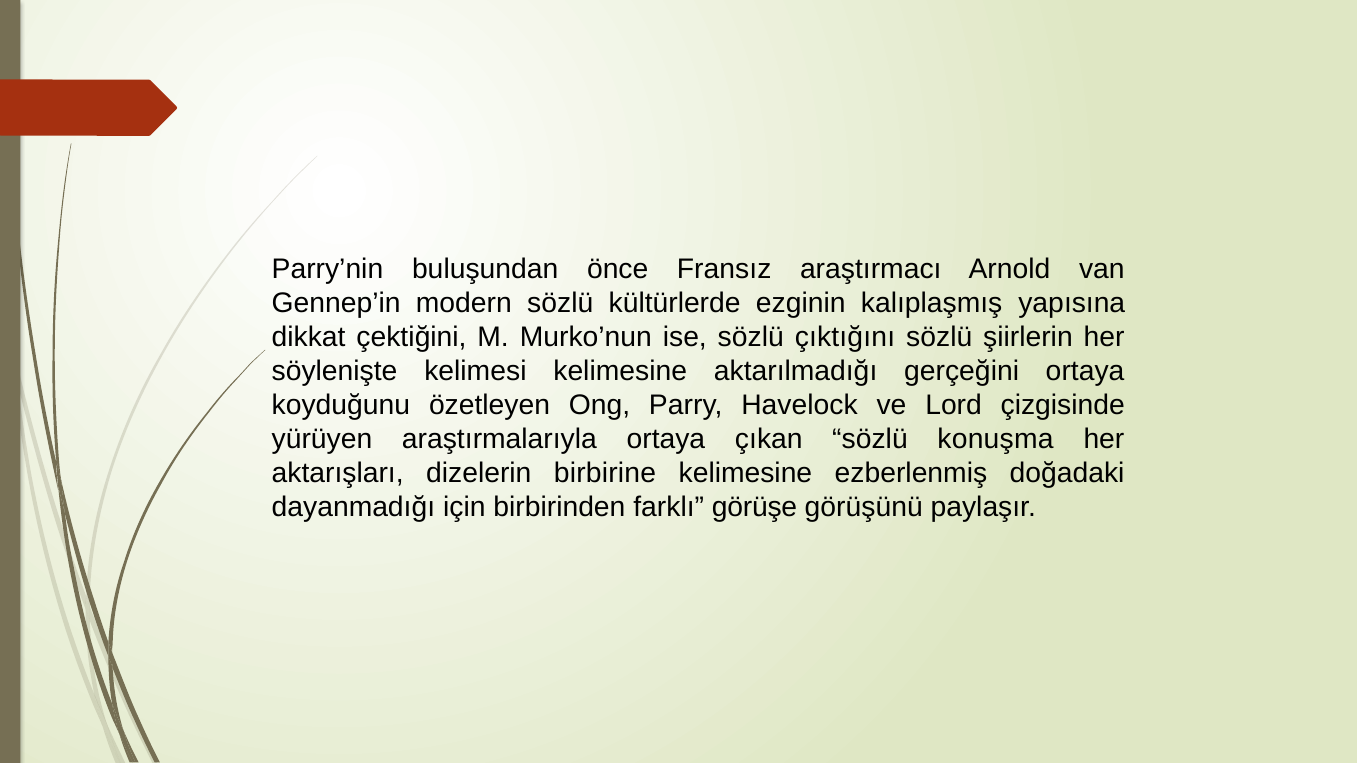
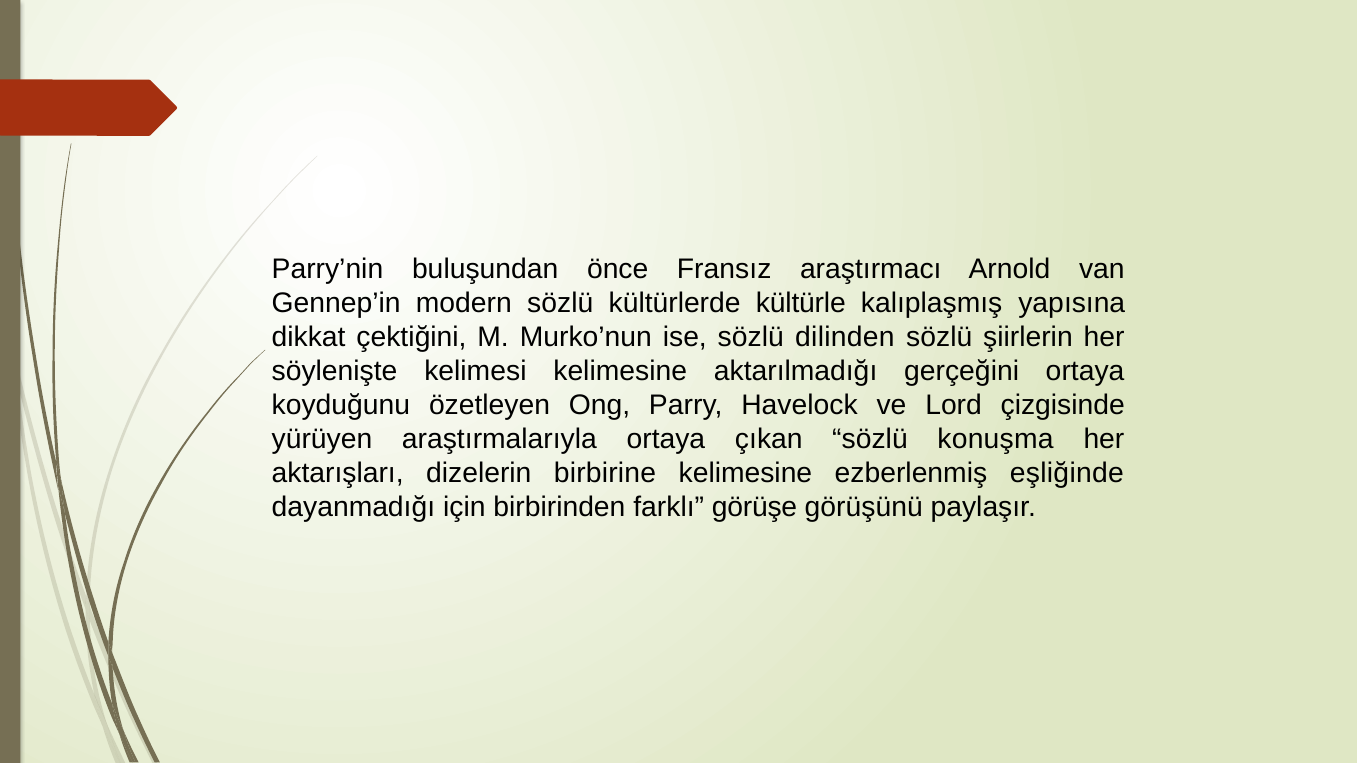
ezginin: ezginin -> kültürle
çıktığını: çıktığını -> dilinden
doğadaki: doğadaki -> eşliğinde
